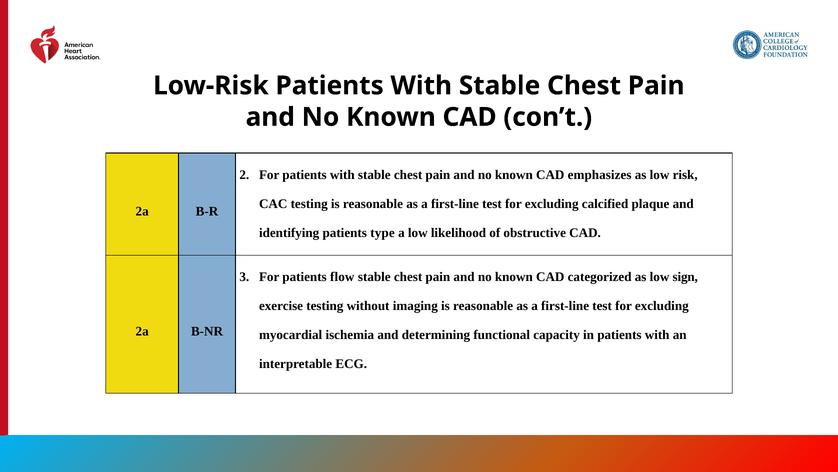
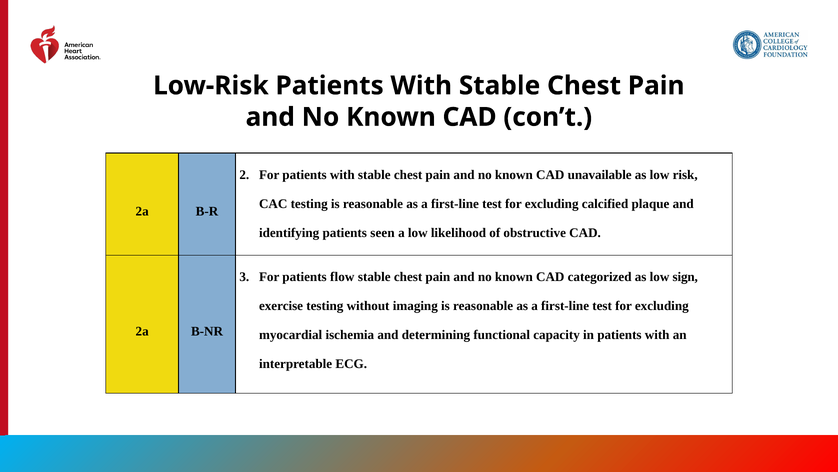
emphasizes: emphasizes -> unavailable
type: type -> seen
